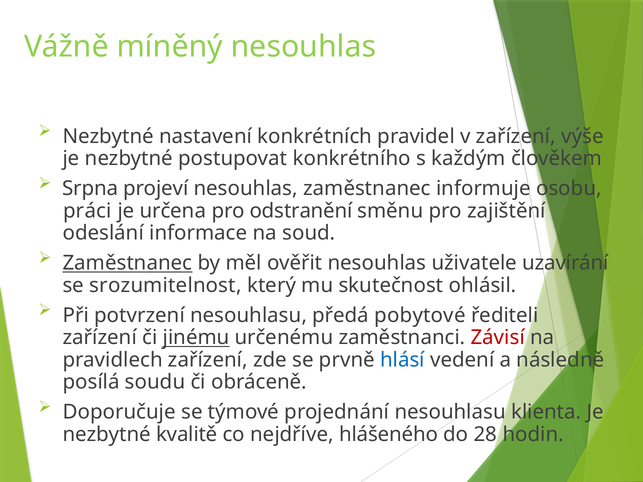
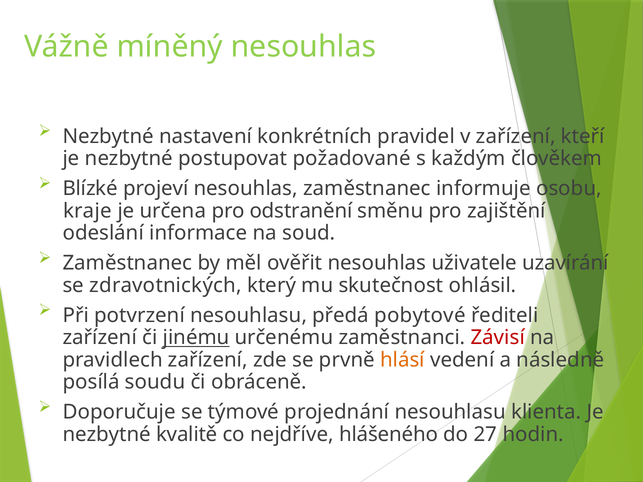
výše: výše -> kteří
konkrétního: konkrétního -> požadované
Srpna: Srpna -> Blízké
práci: práci -> kraje
Zaměstnanec at (128, 263) underline: present -> none
srozumitelnost: srozumitelnost -> zdravotnických
hlásí colour: blue -> orange
28: 28 -> 27
